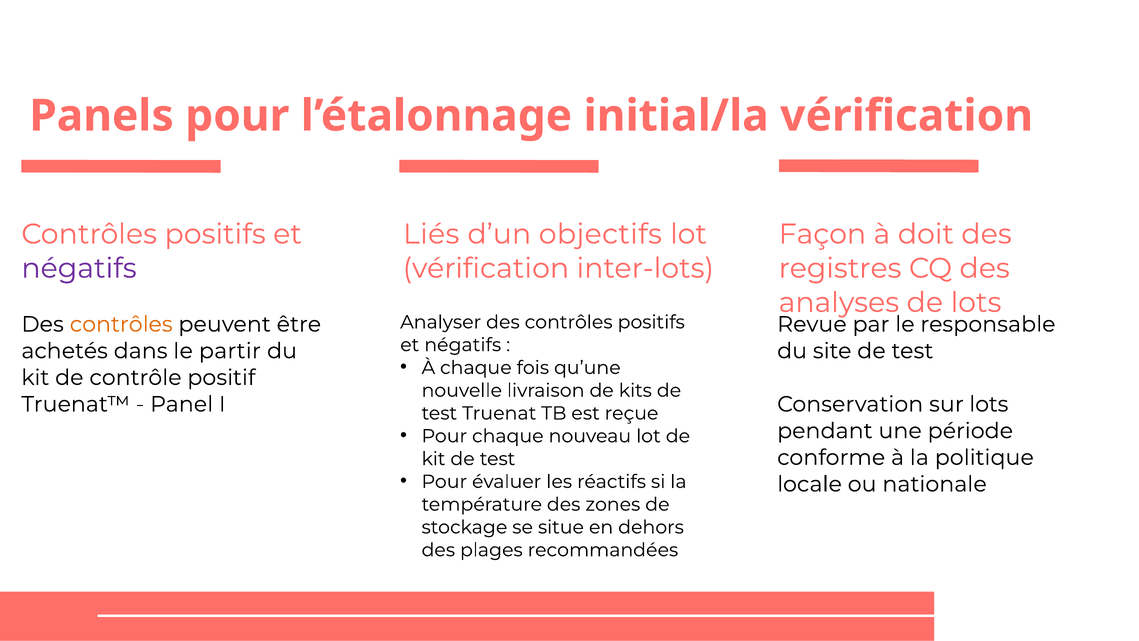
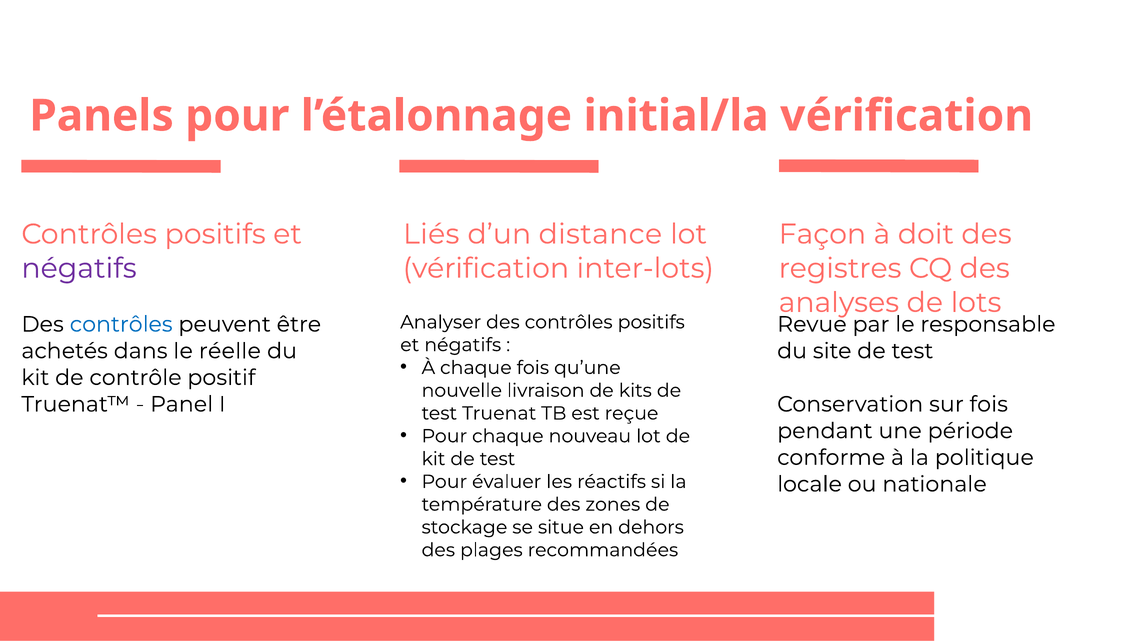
objectifs: objectifs -> distance
contrôles at (121, 324) colour: orange -> blue
partir: partir -> réelle
sur lots: lots -> fois
